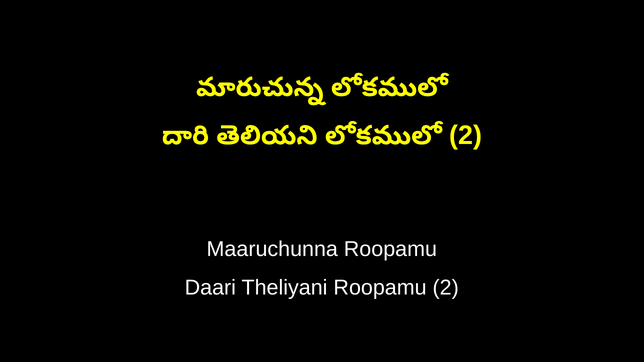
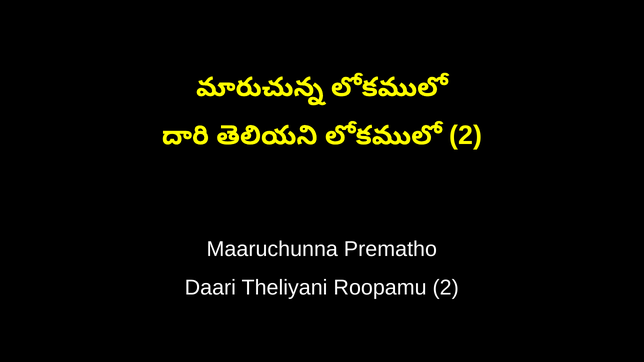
Maaruchunna Roopamu: Roopamu -> Prematho
